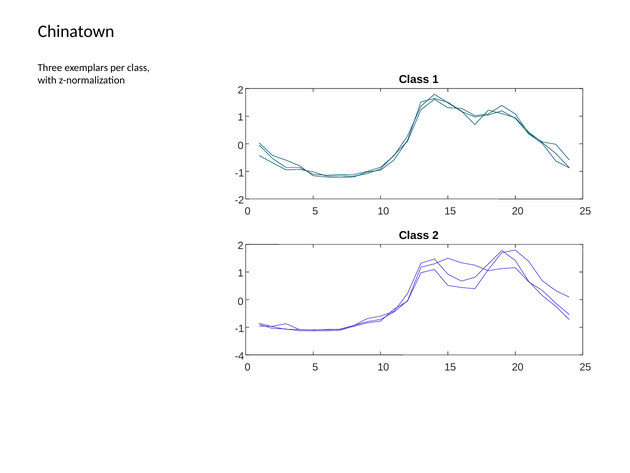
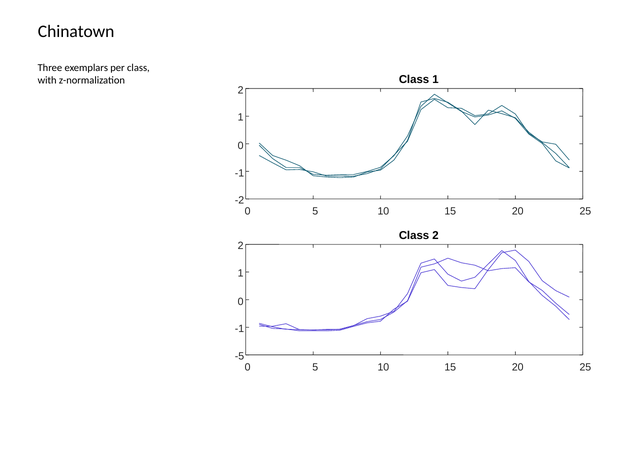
-4: -4 -> -5
